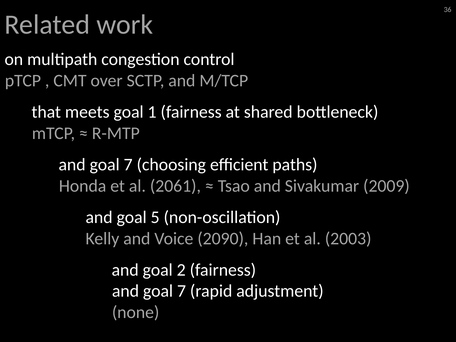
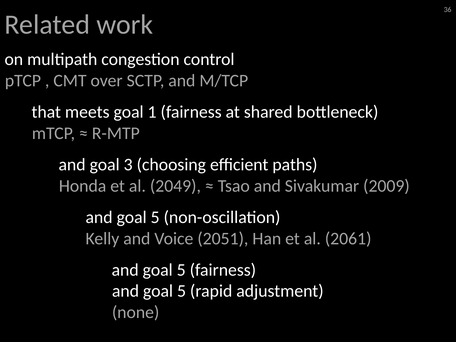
7 at (128, 165): 7 -> 3
2061: 2061 -> 2049
2090: 2090 -> 2051
2003: 2003 -> 2061
2 at (181, 270): 2 -> 5
7 at (182, 291): 7 -> 5
